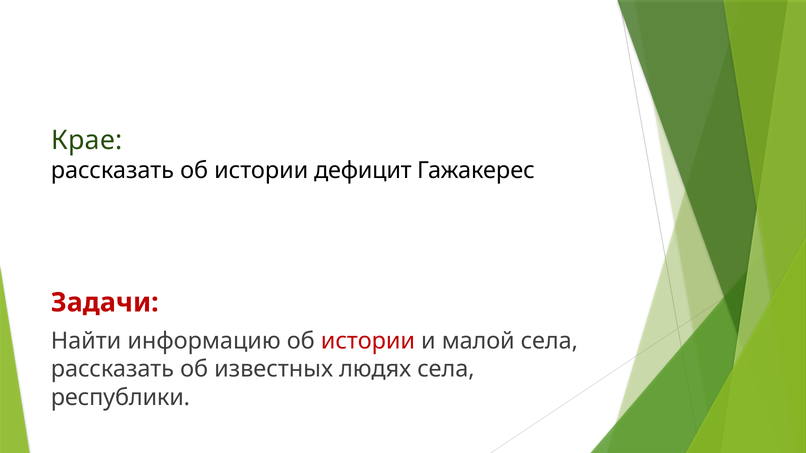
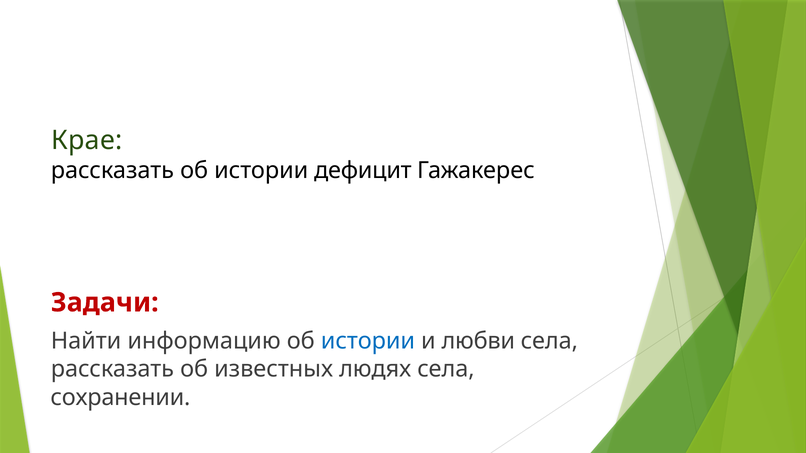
истории at (368, 341) colour: red -> blue
малой: малой -> любви
республики: республики -> сохранении
